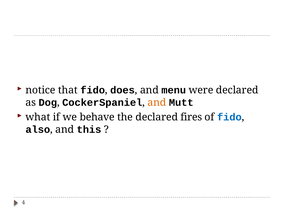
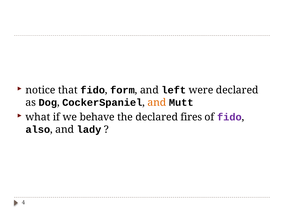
does: does -> form
menu: menu -> left
fido at (229, 117) colour: blue -> purple
this: this -> lady
